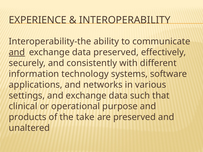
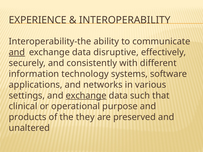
data preserved: preserved -> disruptive
exchange at (86, 96) underline: none -> present
take: take -> they
